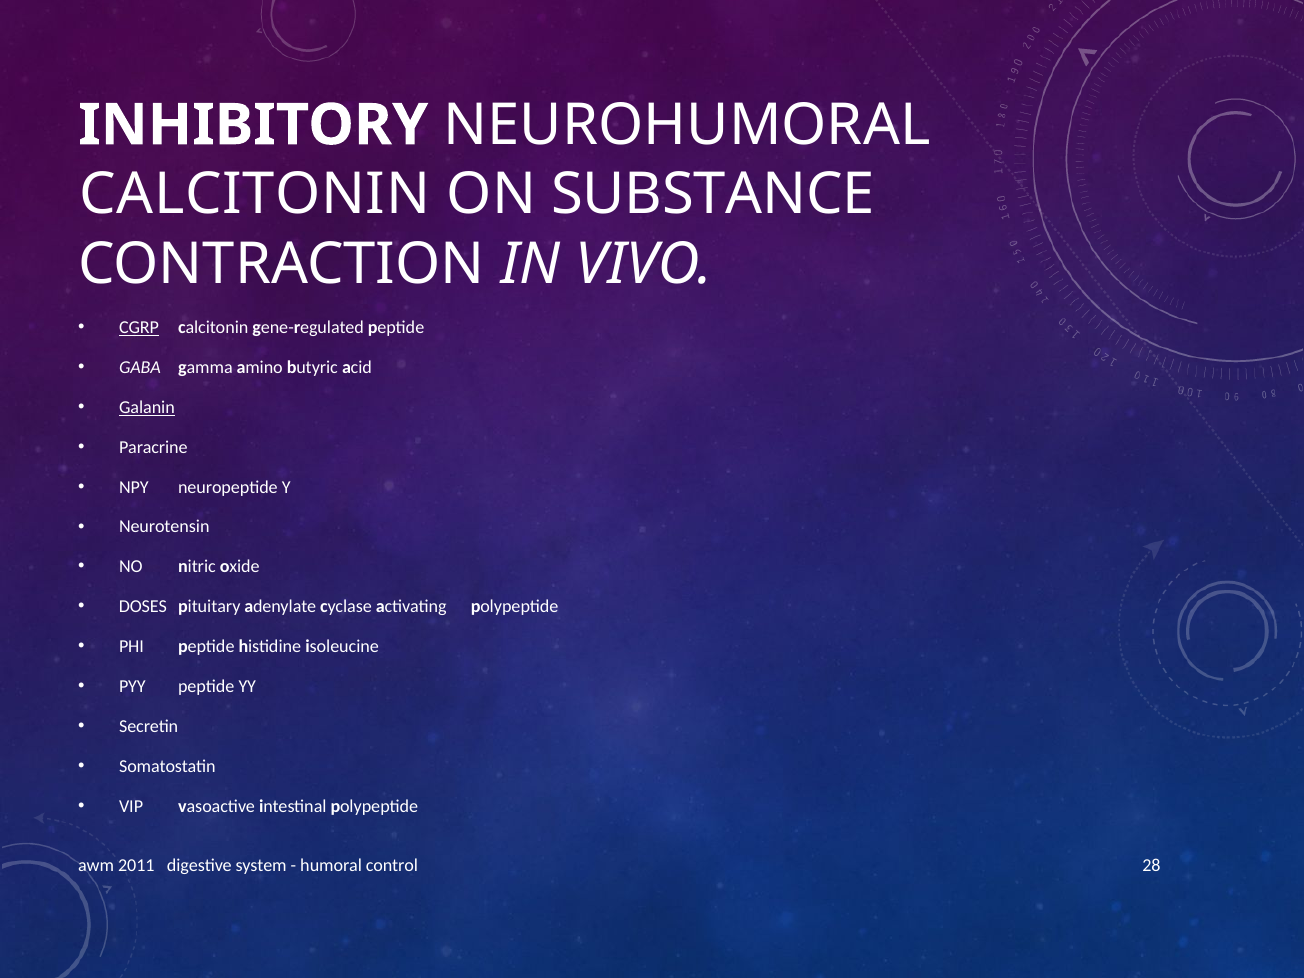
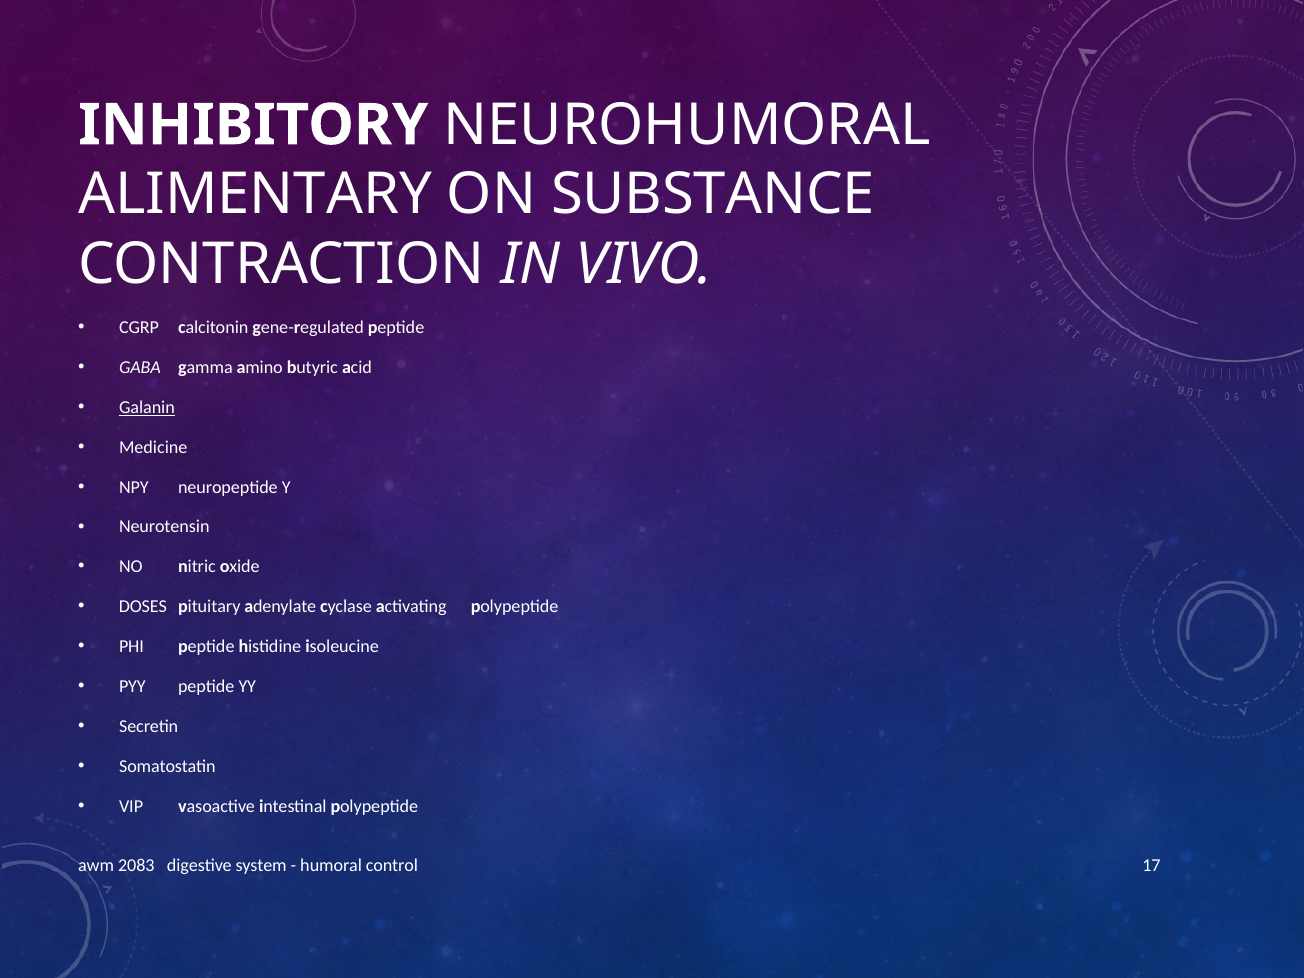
CALCITONIN at (255, 195): CALCITONIN -> ALIMENTARY
CGRP underline: present -> none
Paracrine: Paracrine -> Medicine
2011: 2011 -> 2083
28: 28 -> 17
